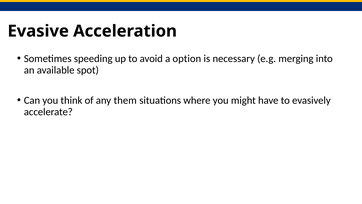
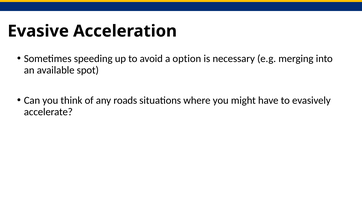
them: them -> roads
